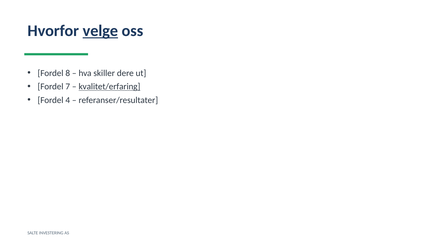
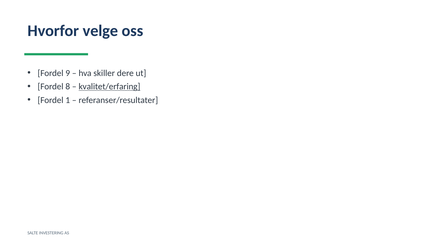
velge underline: present -> none
8: 8 -> 9
7: 7 -> 8
4: 4 -> 1
